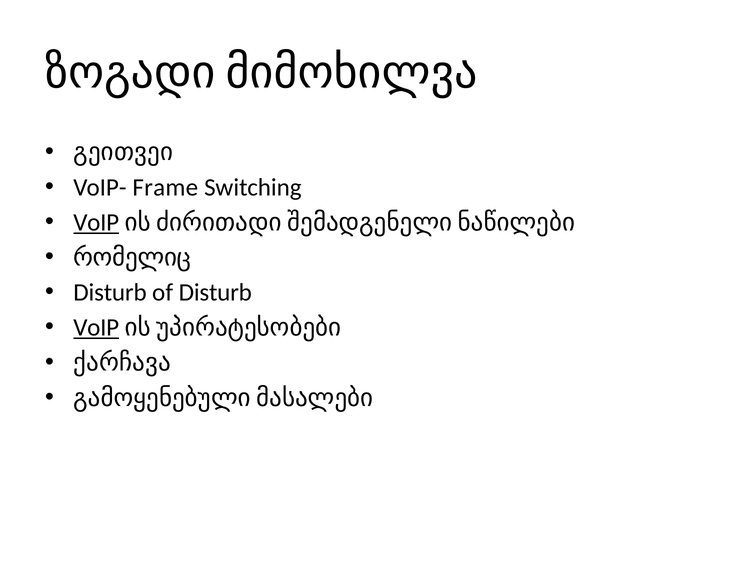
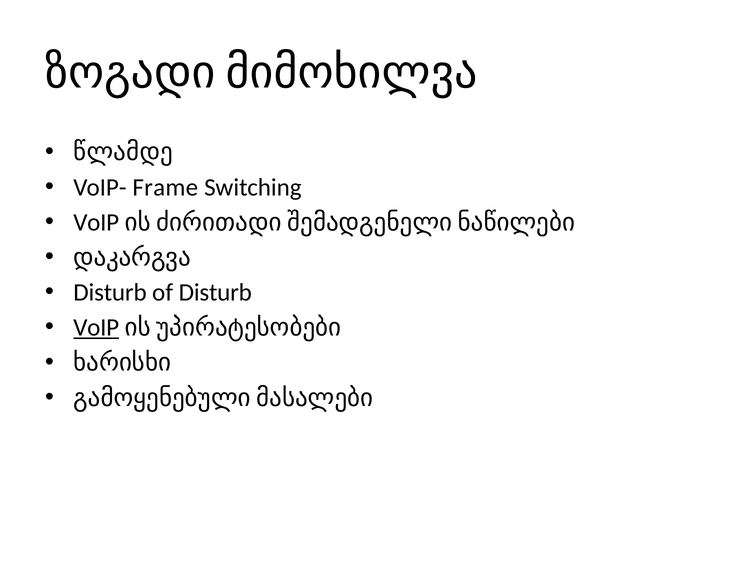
გეითვეი: გეითვეი -> წლამდე
VoIP at (96, 222) underline: present -> none
რომელიც: რომელიც -> დაკარგვა
ქარჩავა: ქარჩავა -> ხარისხი
